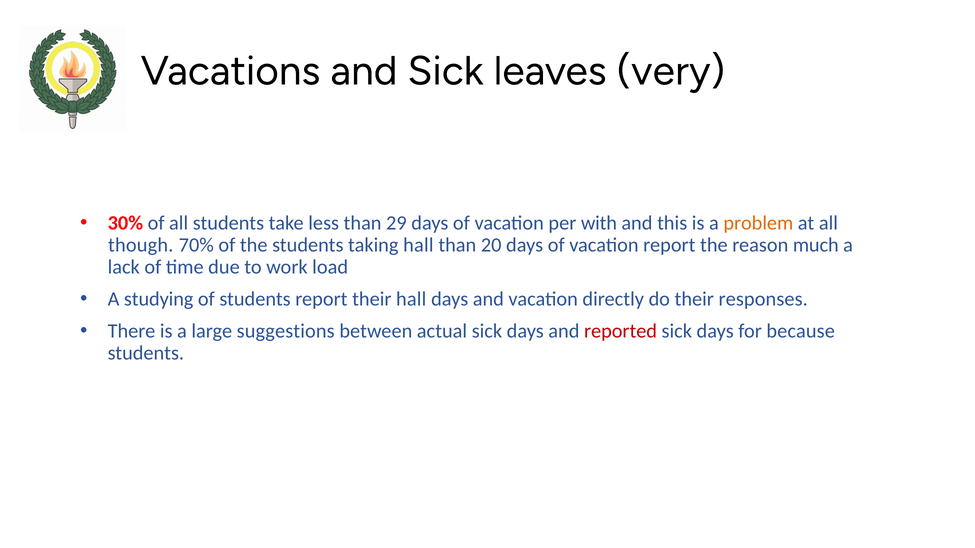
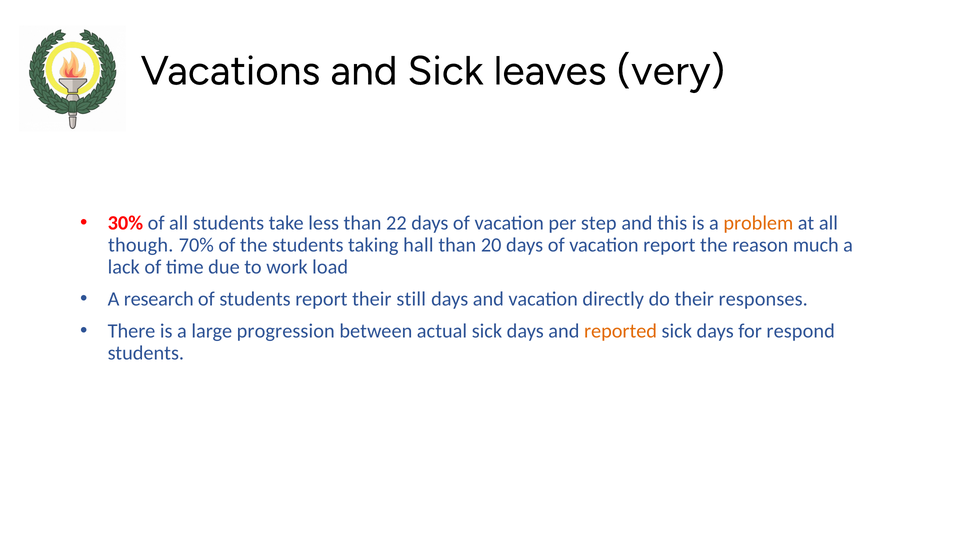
29: 29 -> 22
with: with -> step
studying: studying -> research
their hall: hall -> still
suggestions: suggestions -> progression
reported colour: red -> orange
because: because -> respond
